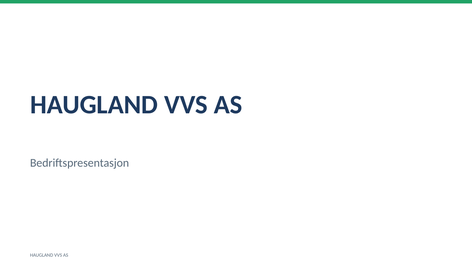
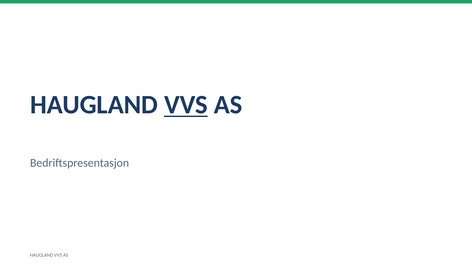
VVS at (186, 105) underline: none -> present
